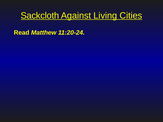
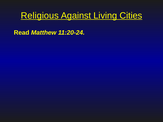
Sackcloth: Sackcloth -> Religious
